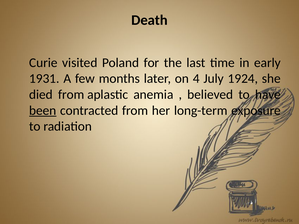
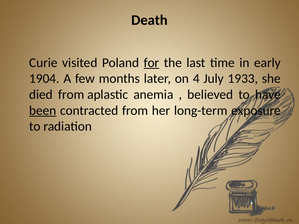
for underline: none -> present
1931: 1931 -> 1904
1924: 1924 -> 1933
